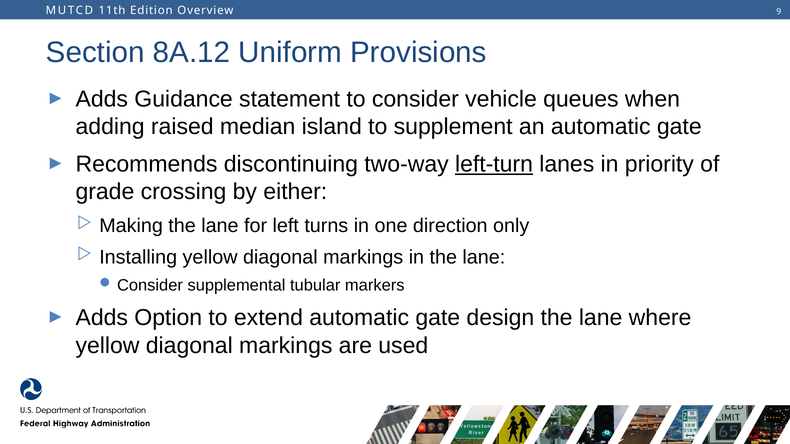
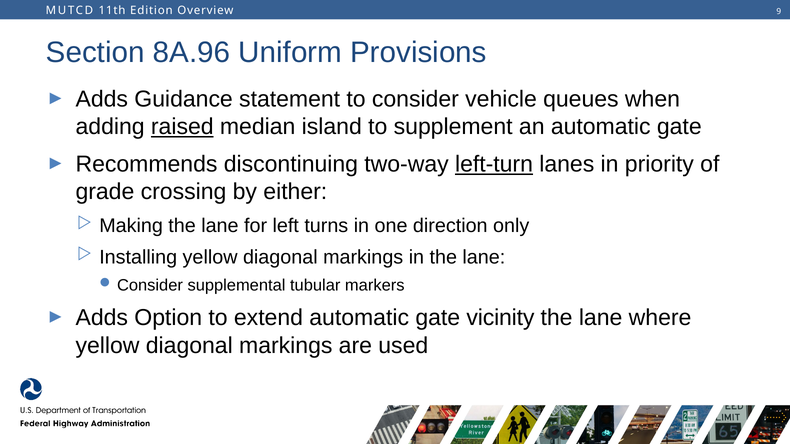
8A.12: 8A.12 -> 8A.96
raised underline: none -> present
design: design -> vicinity
